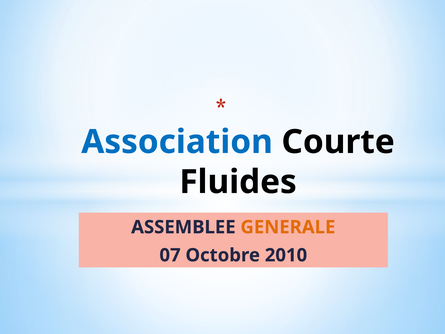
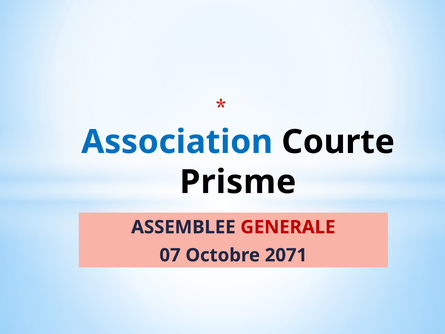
Fluides: Fluides -> Prisme
GENERALE colour: orange -> red
2010: 2010 -> 2071
